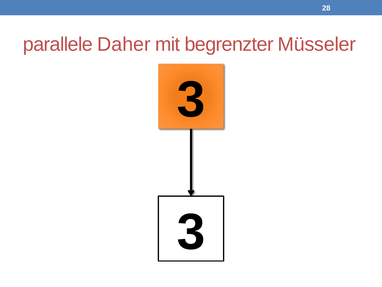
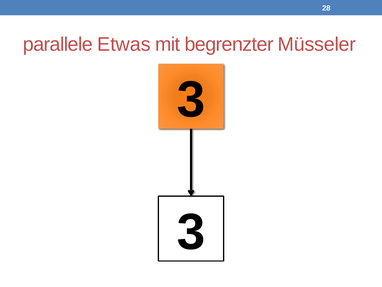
Daher: Daher -> Etwas
